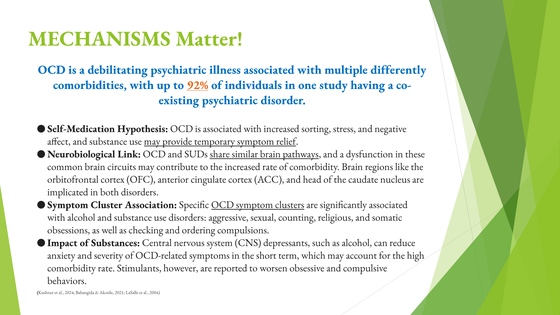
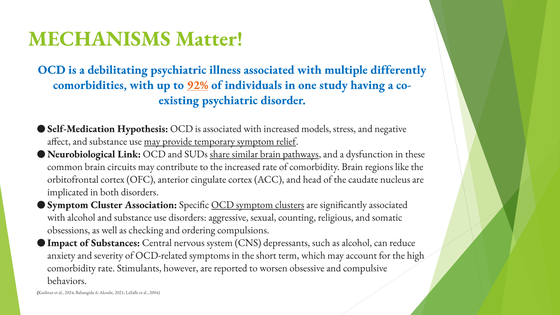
sorting: sorting -> models
